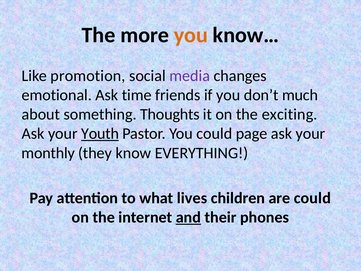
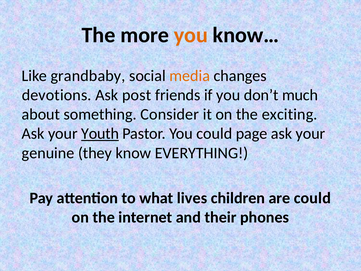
promotion: promotion -> grandbaby
media colour: purple -> orange
emotional: emotional -> devotions
time: time -> post
Thoughts: Thoughts -> Consider
monthly: monthly -> genuine
and underline: present -> none
